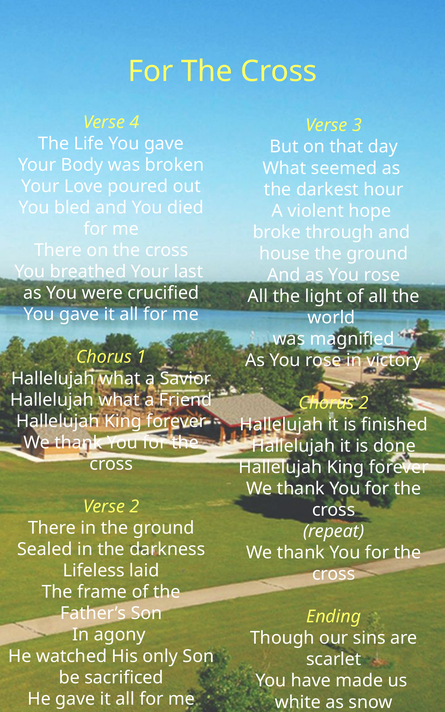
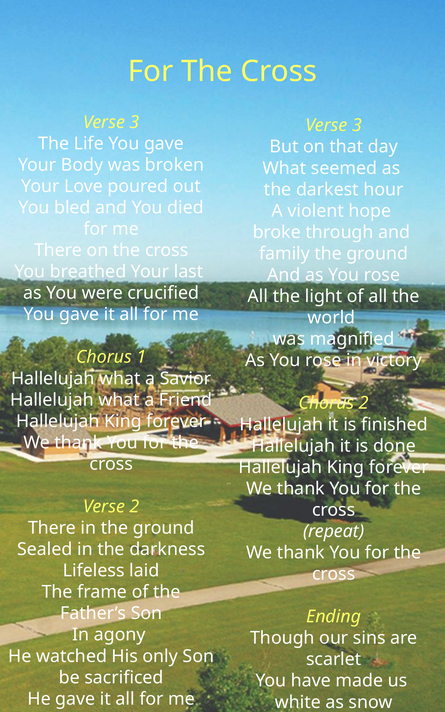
4 at (135, 122): 4 -> 3
house: house -> family
